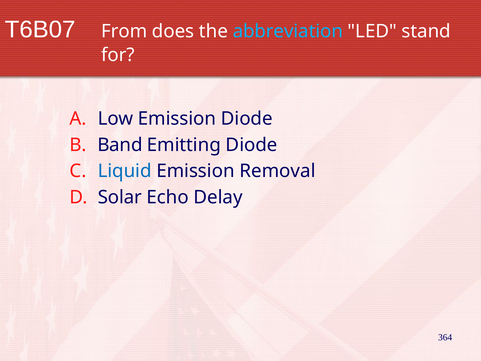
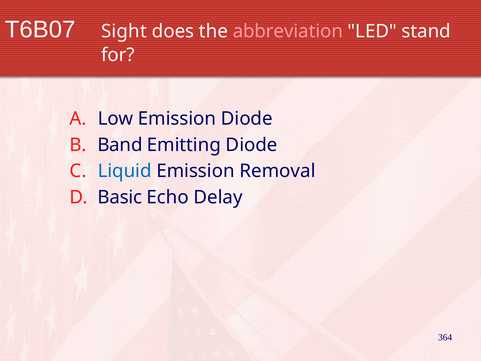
From: From -> Sight
abbreviation colour: light blue -> pink
Solar: Solar -> Basic
